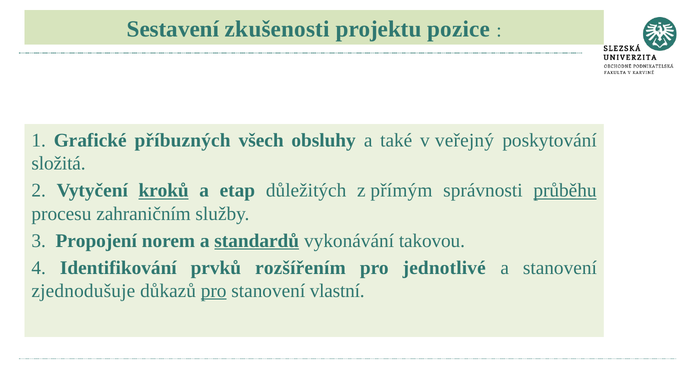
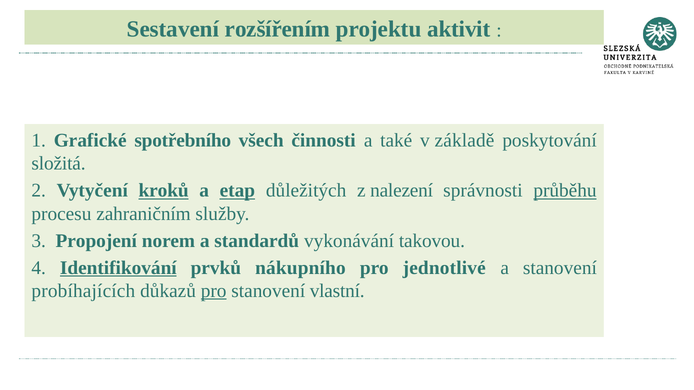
zkušenosti: zkušenosti -> rozšířením
pozice: pozice -> aktivit
příbuzných: příbuzných -> spotřebního
obsluhy: obsluhy -> činnosti
veřejný: veřejný -> základě
etap underline: none -> present
přímým: přímým -> nalezení
standardů underline: present -> none
Identifikování underline: none -> present
rozšířením: rozšířením -> nákupního
zjednodušuje: zjednodušuje -> probíhajících
